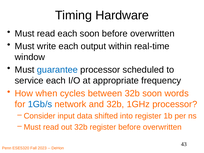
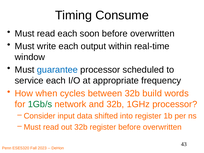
Hardware: Hardware -> Consume
32b soon: soon -> build
1Gb/s colour: blue -> green
